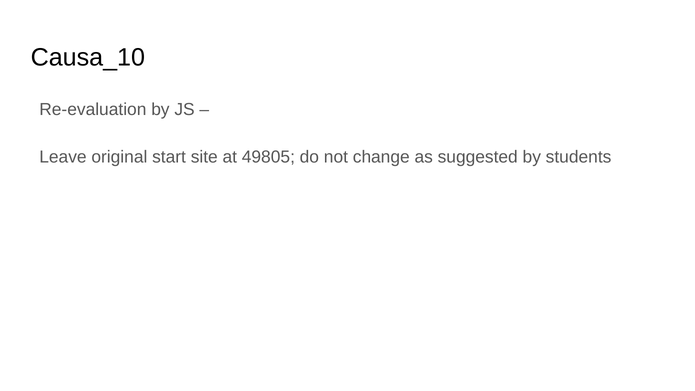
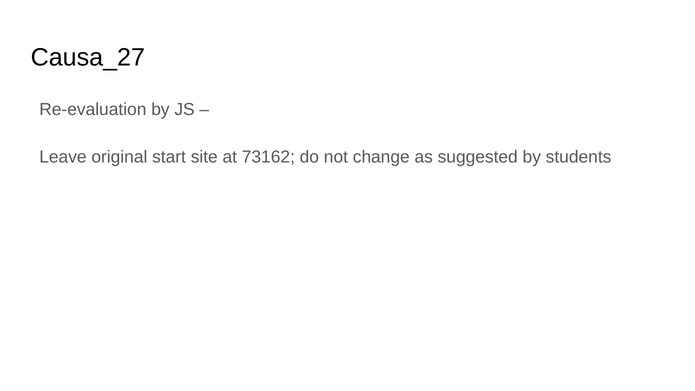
Causa_10: Causa_10 -> Causa_27
49805: 49805 -> 73162
